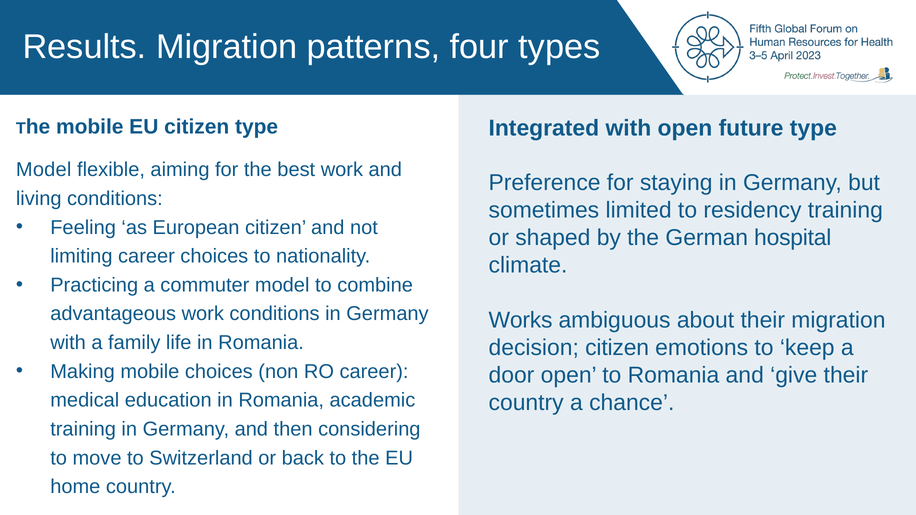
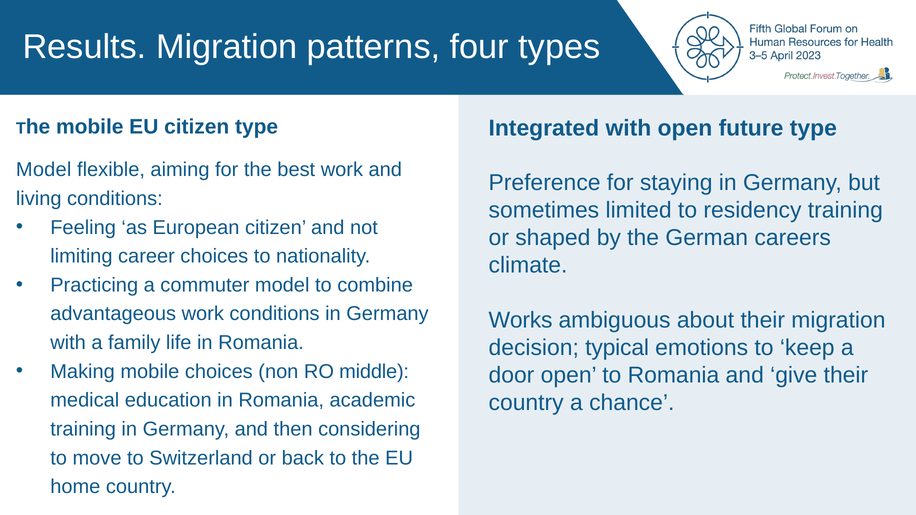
hospital: hospital -> careers
decision citizen: citizen -> typical
RO career: career -> middle
